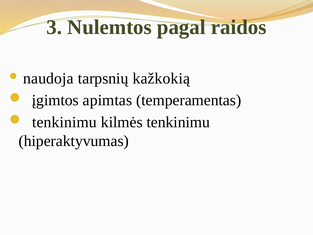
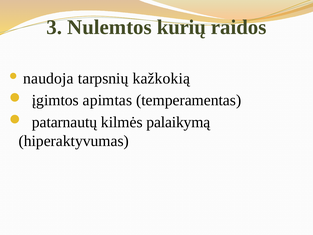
pagal: pagal -> kurių
tenkinimu at (64, 122): tenkinimu -> patarnautų
kilmės tenkinimu: tenkinimu -> palaikymą
